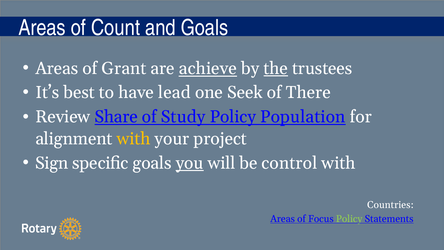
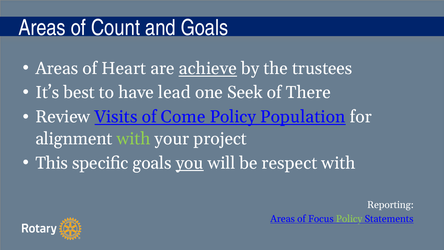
Grant: Grant -> Heart
the underline: present -> none
Share: Share -> Visits
Study: Study -> Come
with at (134, 139) colour: yellow -> light green
Sign: Sign -> This
control: control -> respect
Countries: Countries -> Reporting
